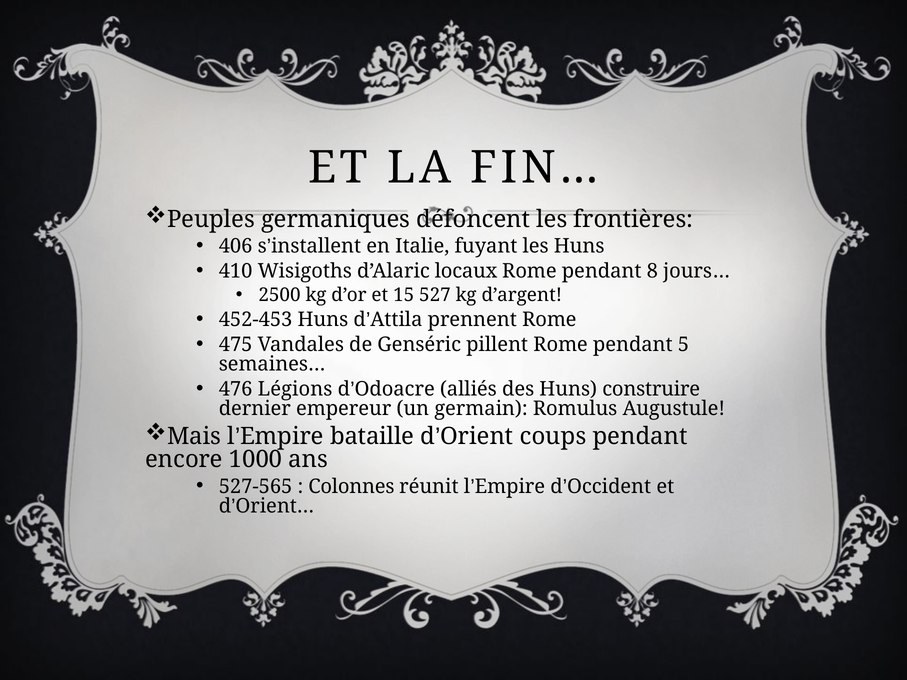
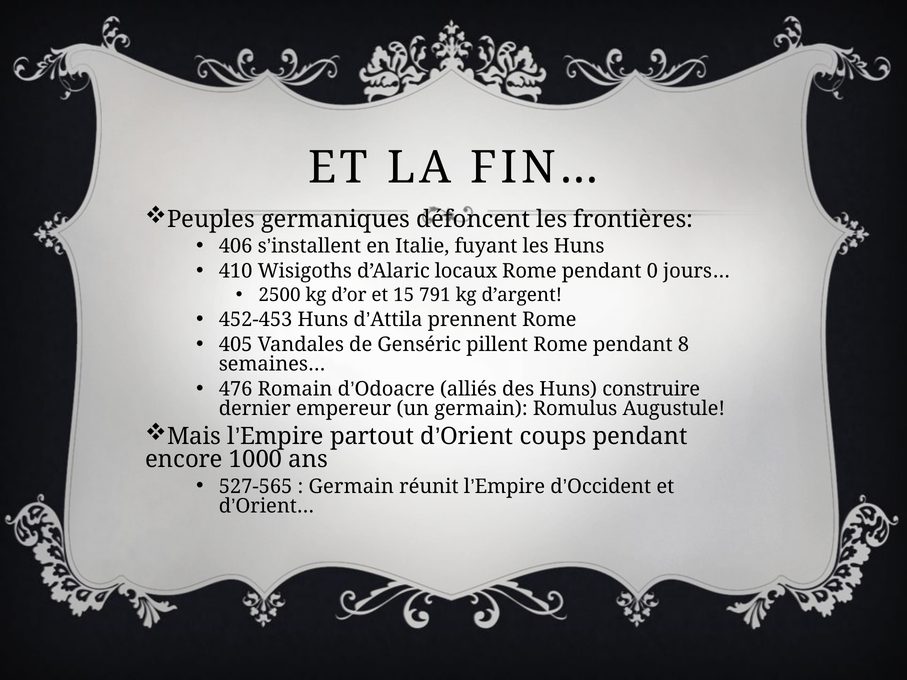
8: 8 -> 0
527: 527 -> 791
475: 475 -> 405
5: 5 -> 8
Légions: Légions -> Romain
bataille: bataille -> partout
Colonnes at (351, 487): Colonnes -> Germain
